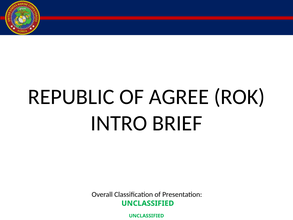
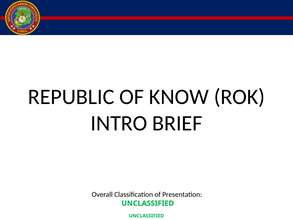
AGREE: AGREE -> KNOW
